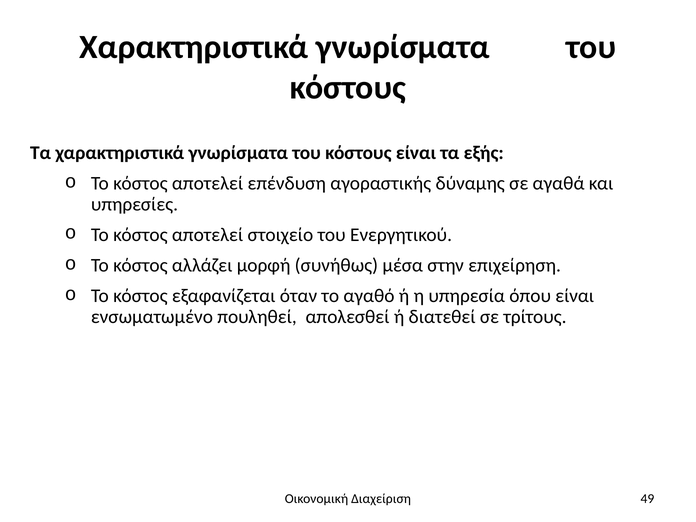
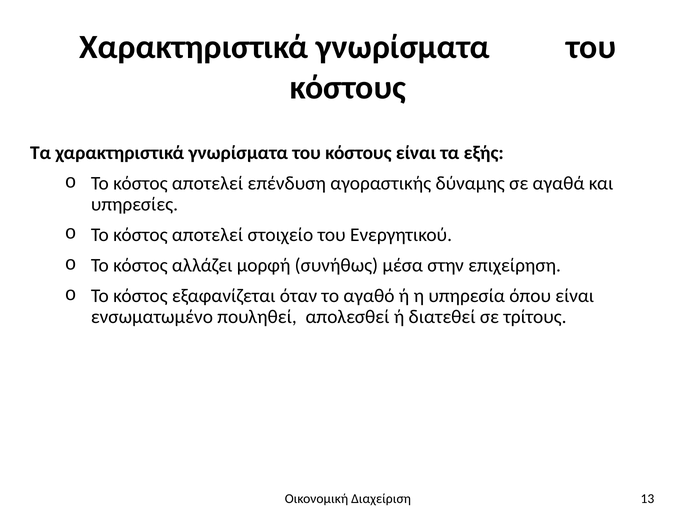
49: 49 -> 13
